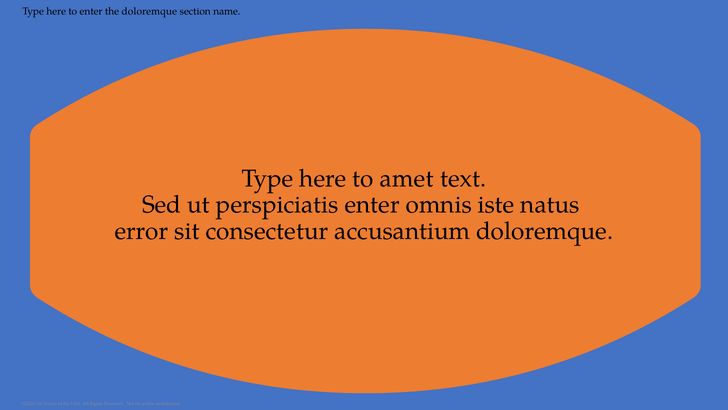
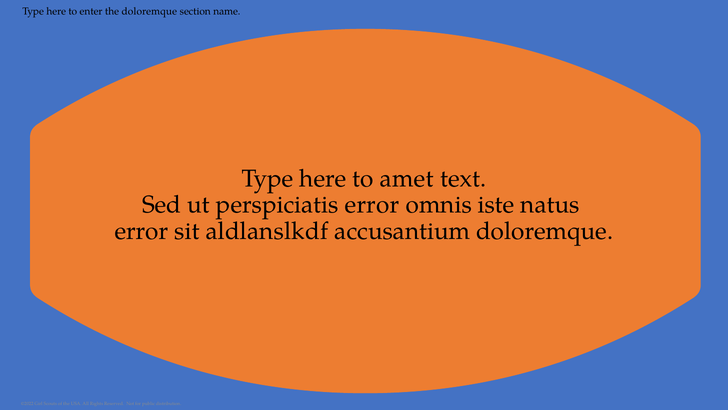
perspiciatis enter: enter -> error
consectetur: consectetur -> aldlanslkdf
